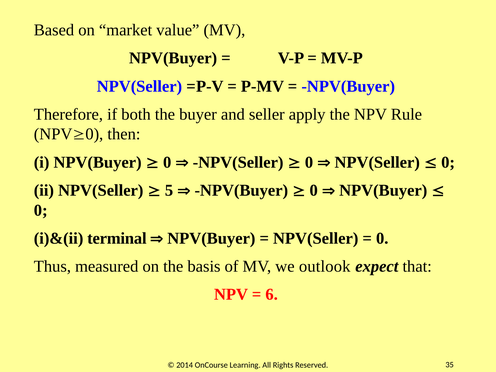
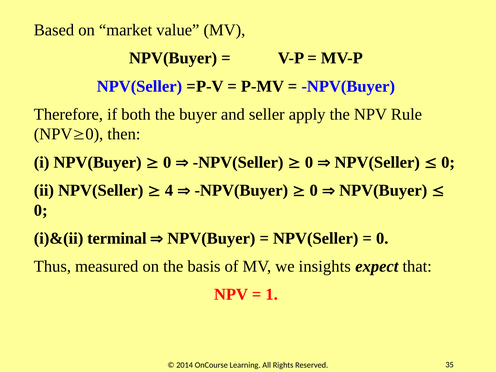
5: 5 -> 4
outlook: outlook -> insights
6: 6 -> 1
